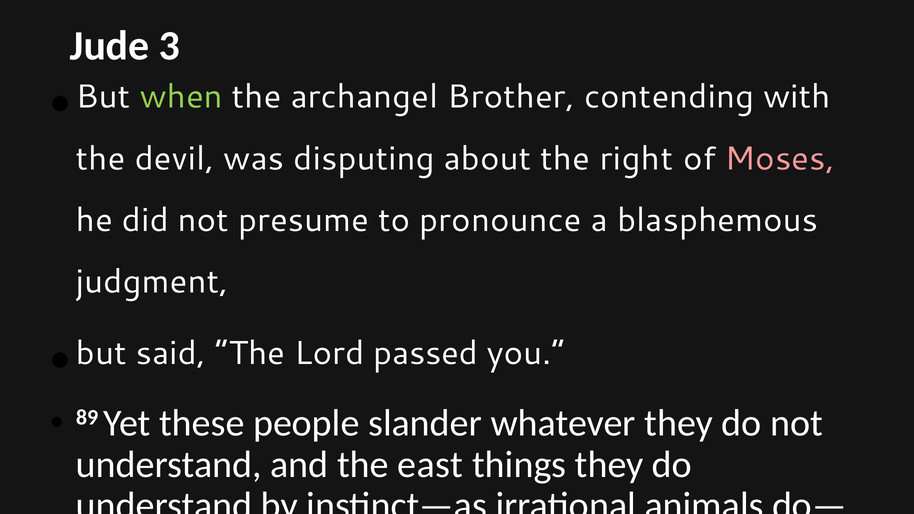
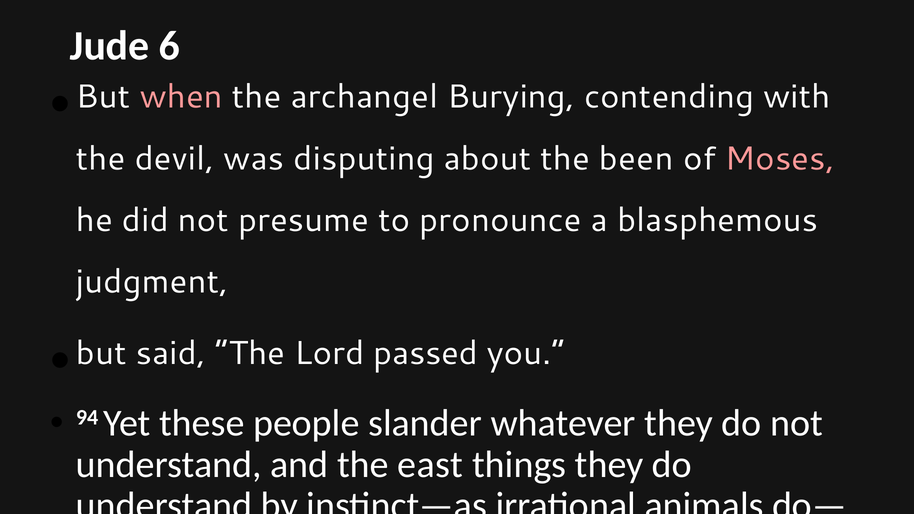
3: 3 -> 6
when colour: light green -> pink
Brother: Brother -> Burying
right: right -> been
89: 89 -> 94
